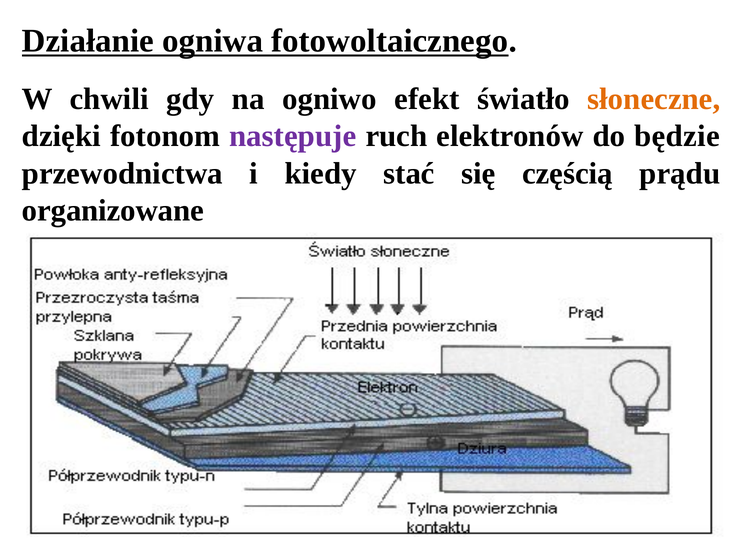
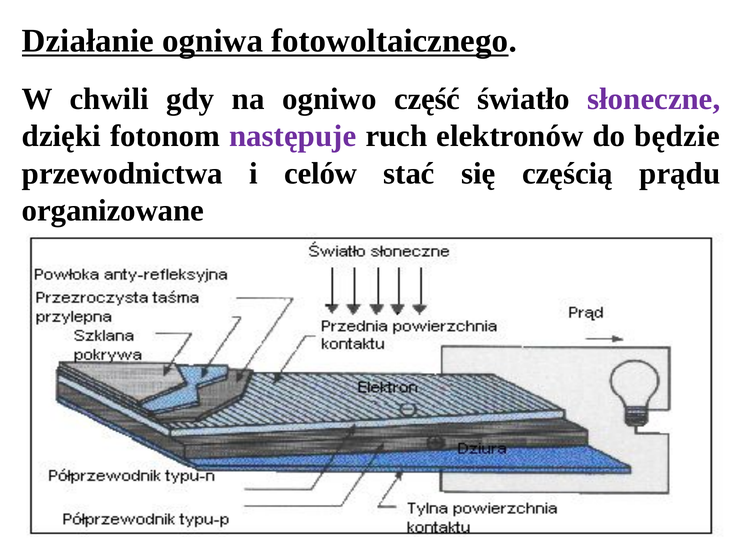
efekt: efekt -> część
słoneczne colour: orange -> purple
kiedy: kiedy -> celów
